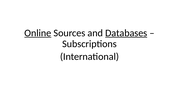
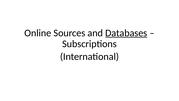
Online underline: present -> none
